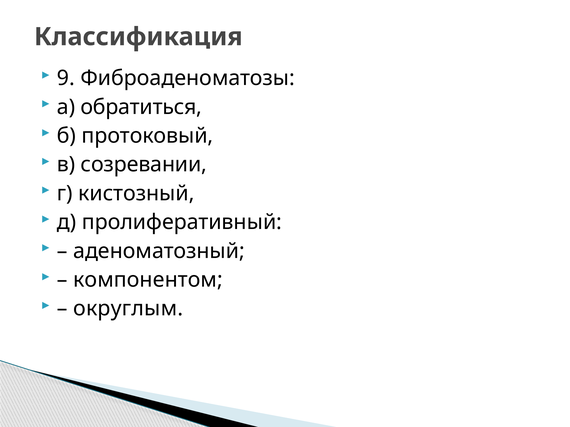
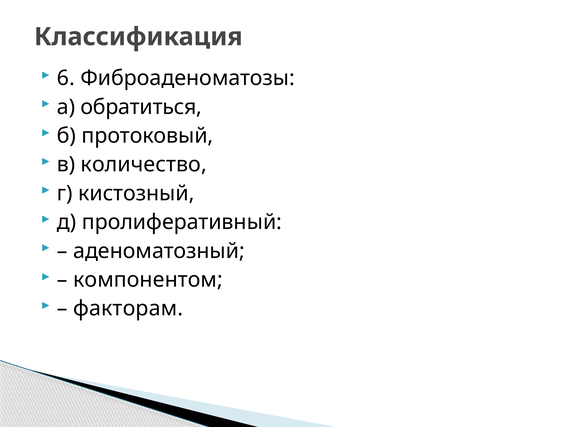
9: 9 -> 6
созревании: созревании -> количество
округлым: округлым -> факторам
